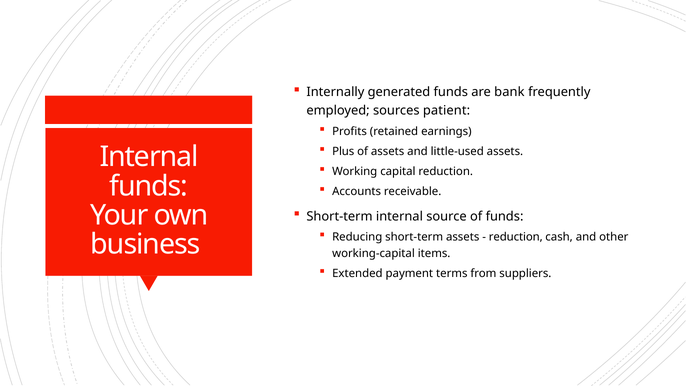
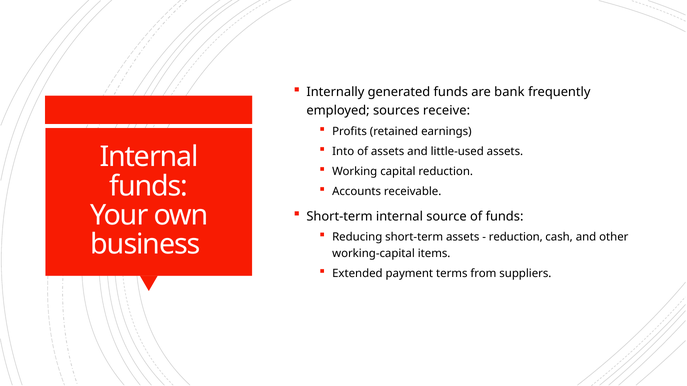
patient: patient -> receive
Plus: Plus -> Into
